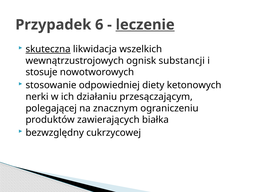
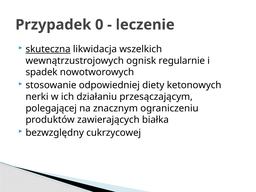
6: 6 -> 0
leczenie underline: present -> none
substancji: substancji -> regularnie
stosuje: stosuje -> spadek
